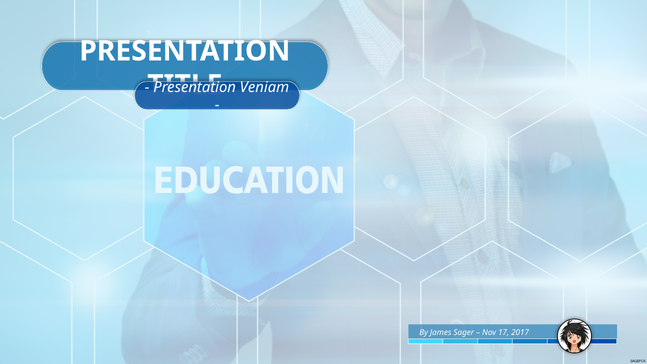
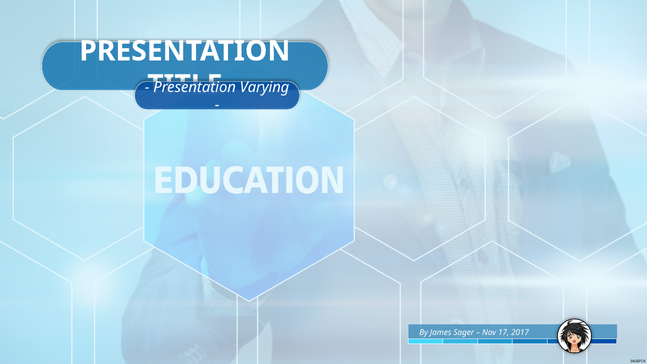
Veniam: Veniam -> Varying
